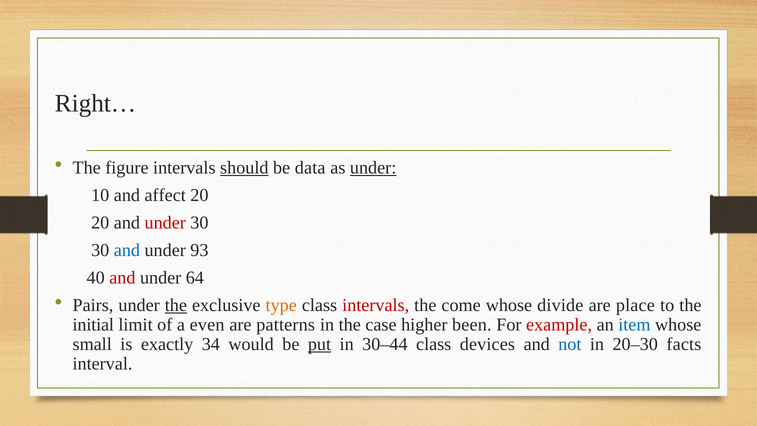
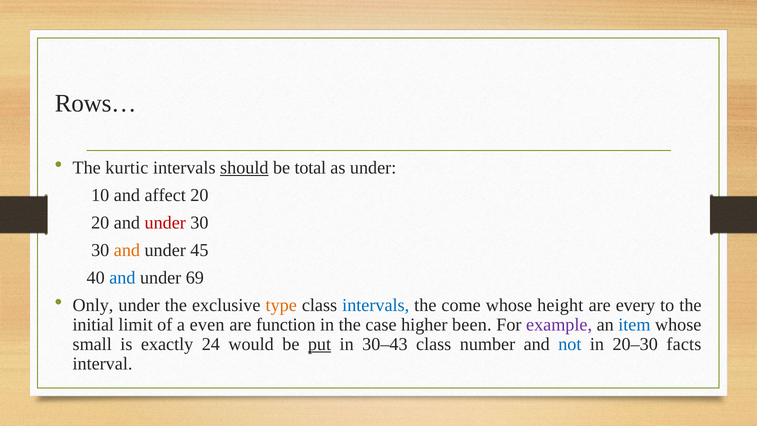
Right…: Right… -> Rows…
figure: figure -> kurtic
data: data -> total
under at (373, 168) underline: present -> none
and at (127, 250) colour: blue -> orange
93: 93 -> 45
and at (122, 277) colour: red -> blue
64: 64 -> 69
Pairs: Pairs -> Only
the at (176, 305) underline: present -> none
intervals at (376, 305) colour: red -> blue
divide: divide -> height
place: place -> every
patterns: patterns -> function
example colour: red -> purple
34: 34 -> 24
30–44: 30–44 -> 30–43
devices: devices -> number
